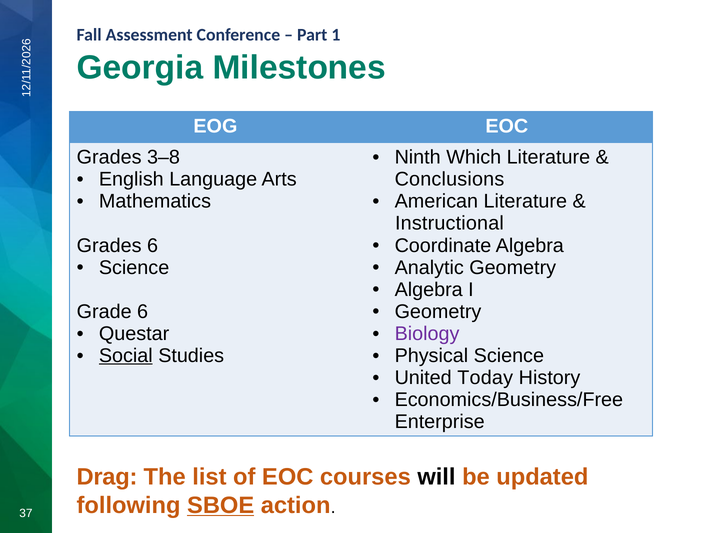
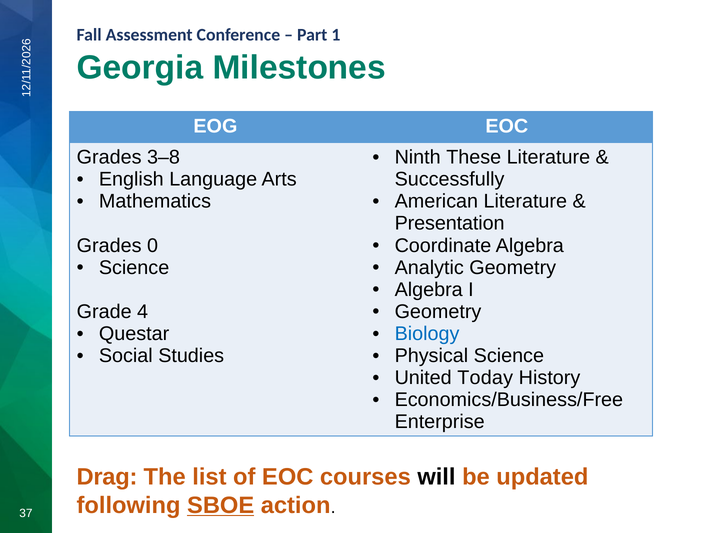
Which: Which -> These
Conclusions: Conclusions -> Successfully
Instructional: Instructional -> Presentation
Grades 6: 6 -> 0
Grade 6: 6 -> 4
Biology colour: purple -> blue
Social underline: present -> none
